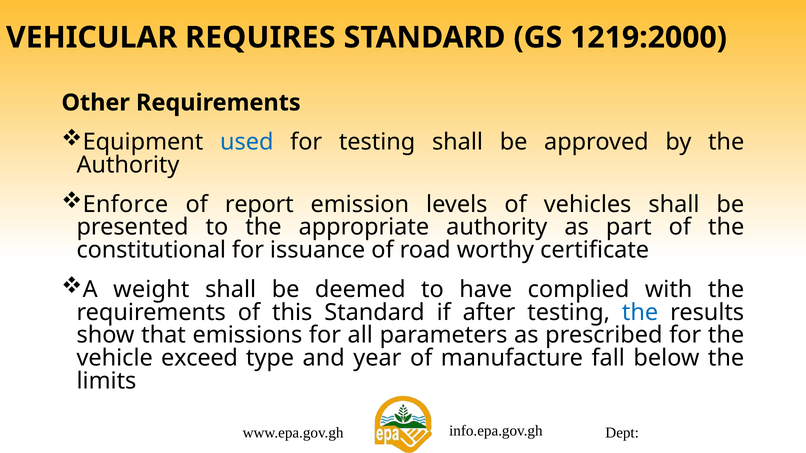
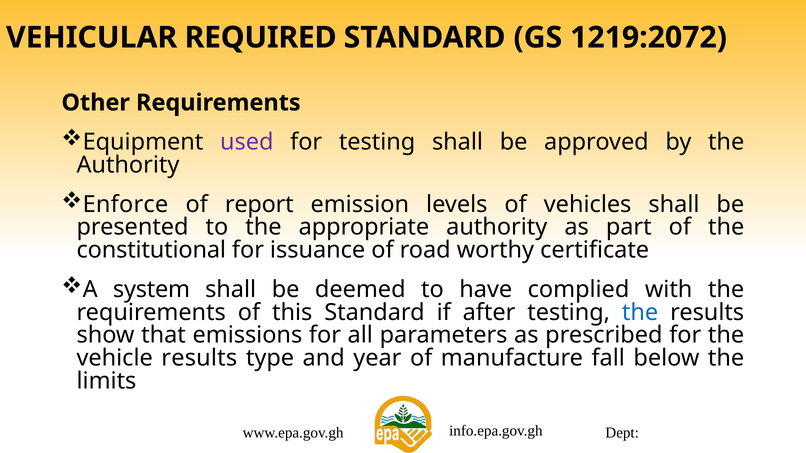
REQUIRES: REQUIRES -> REQUIRED
1219:2000: 1219:2000 -> 1219:2072
used colour: blue -> purple
weight: weight -> system
vehicle exceed: exceed -> results
